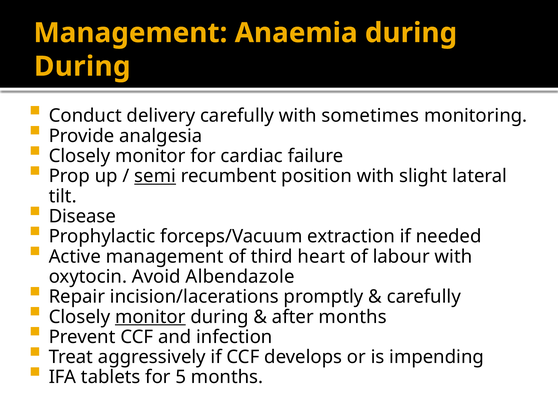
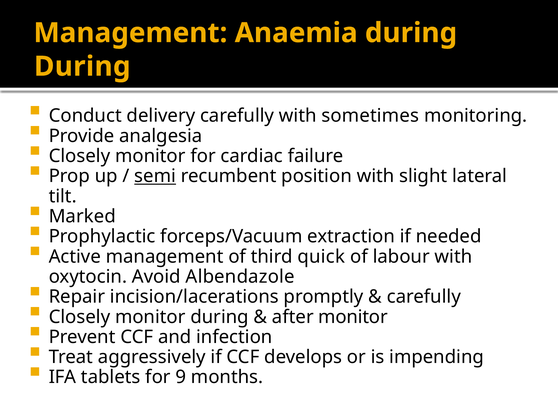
Disease: Disease -> Marked
heart: heart -> quick
monitor at (150, 316) underline: present -> none
after months: months -> monitor
5: 5 -> 9
